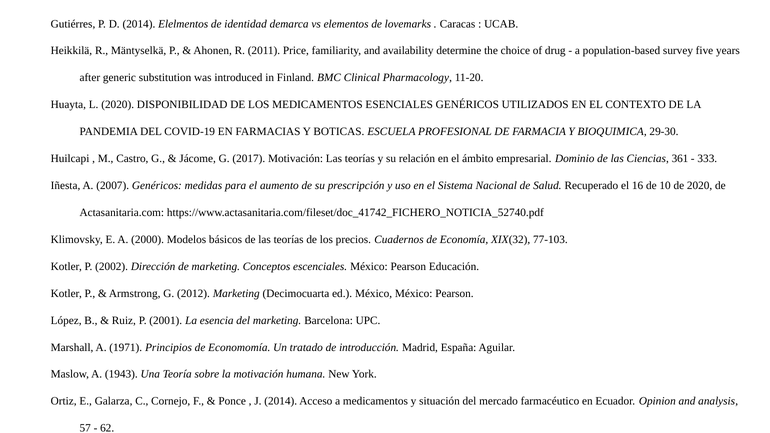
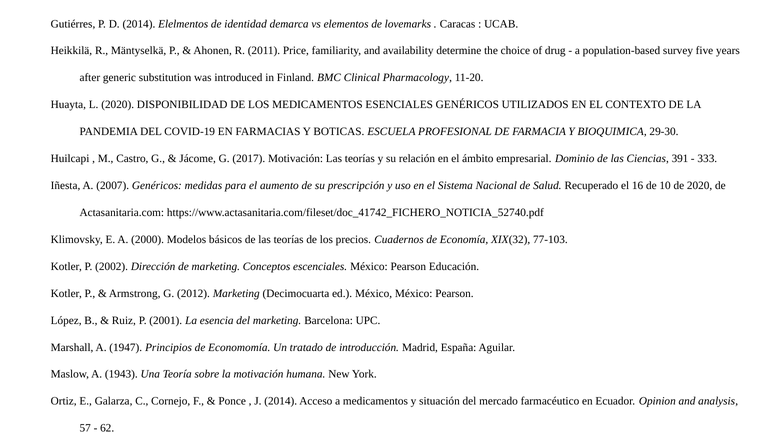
361: 361 -> 391
1971: 1971 -> 1947
